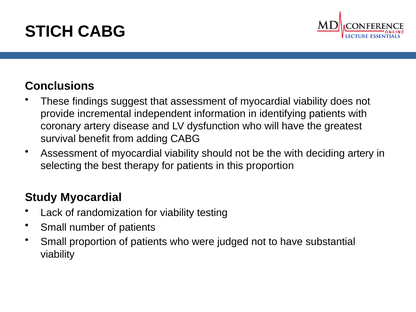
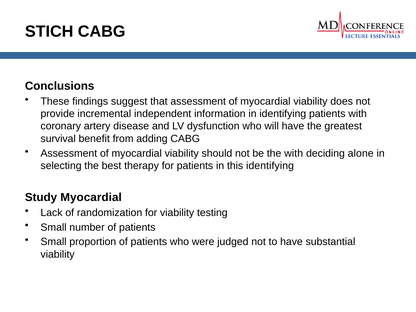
deciding artery: artery -> alone
this proportion: proportion -> identifying
